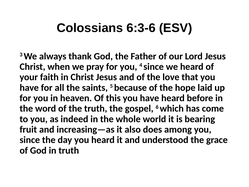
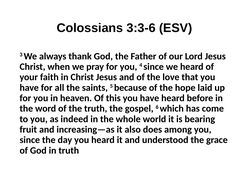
6:3-6: 6:3-6 -> 3:3-6
